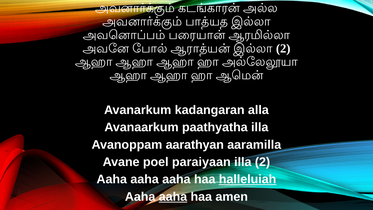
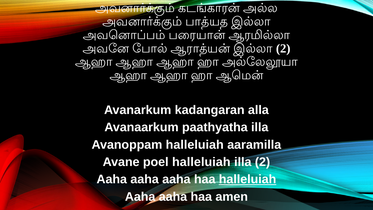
Avanoppam aarathyan: aarathyan -> halleluiah
poel paraiyaan: paraiyaan -> halleluiah
aaha at (173, 196) underline: present -> none
